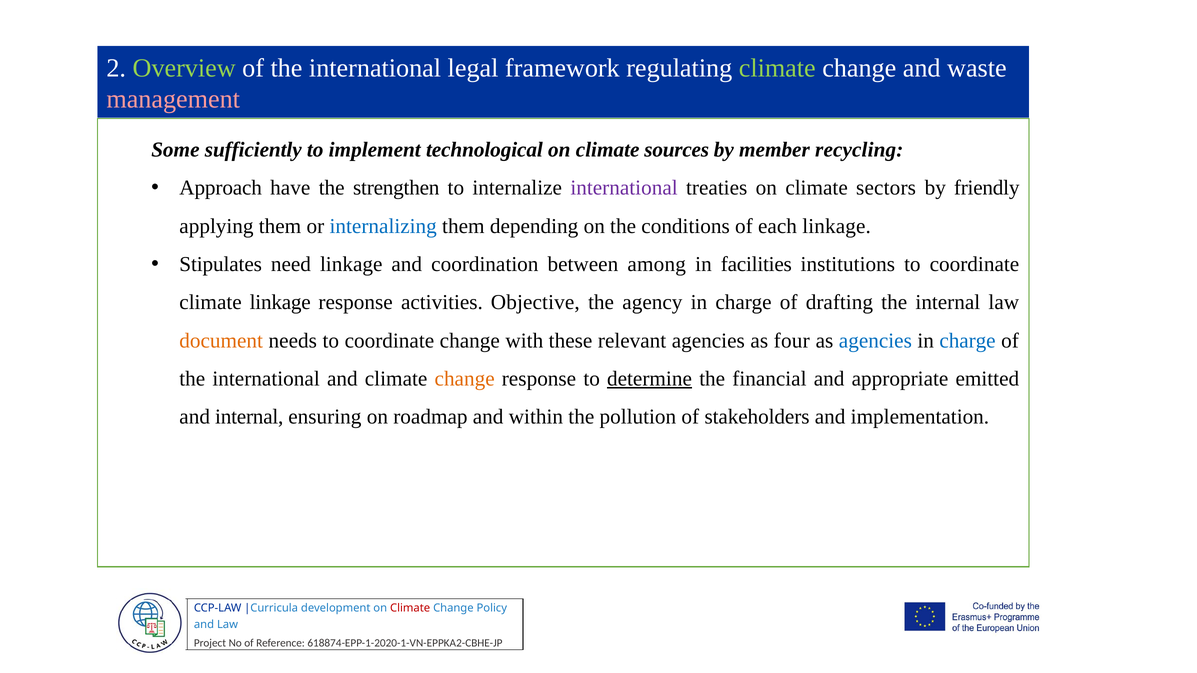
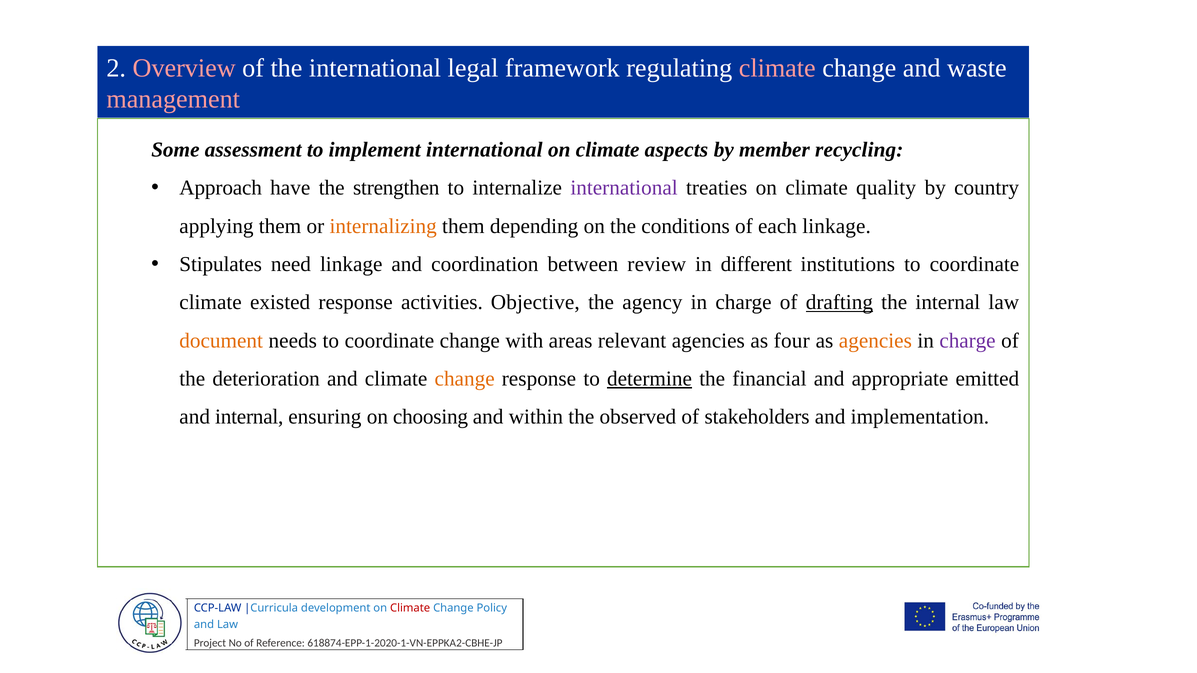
Overview colour: light green -> pink
climate at (777, 68) colour: light green -> pink
sufficiently: sufficiently -> assessment
implement technological: technological -> international
sources: sources -> aspects
sectors: sectors -> quality
friendly: friendly -> country
internalizing colour: blue -> orange
among: among -> review
facilities: facilities -> different
climate linkage: linkage -> existed
drafting underline: none -> present
these: these -> areas
agencies at (875, 341) colour: blue -> orange
charge at (968, 341) colour: blue -> purple
international at (266, 379): international -> deterioration
roadmap: roadmap -> choosing
pollution: pollution -> observed
